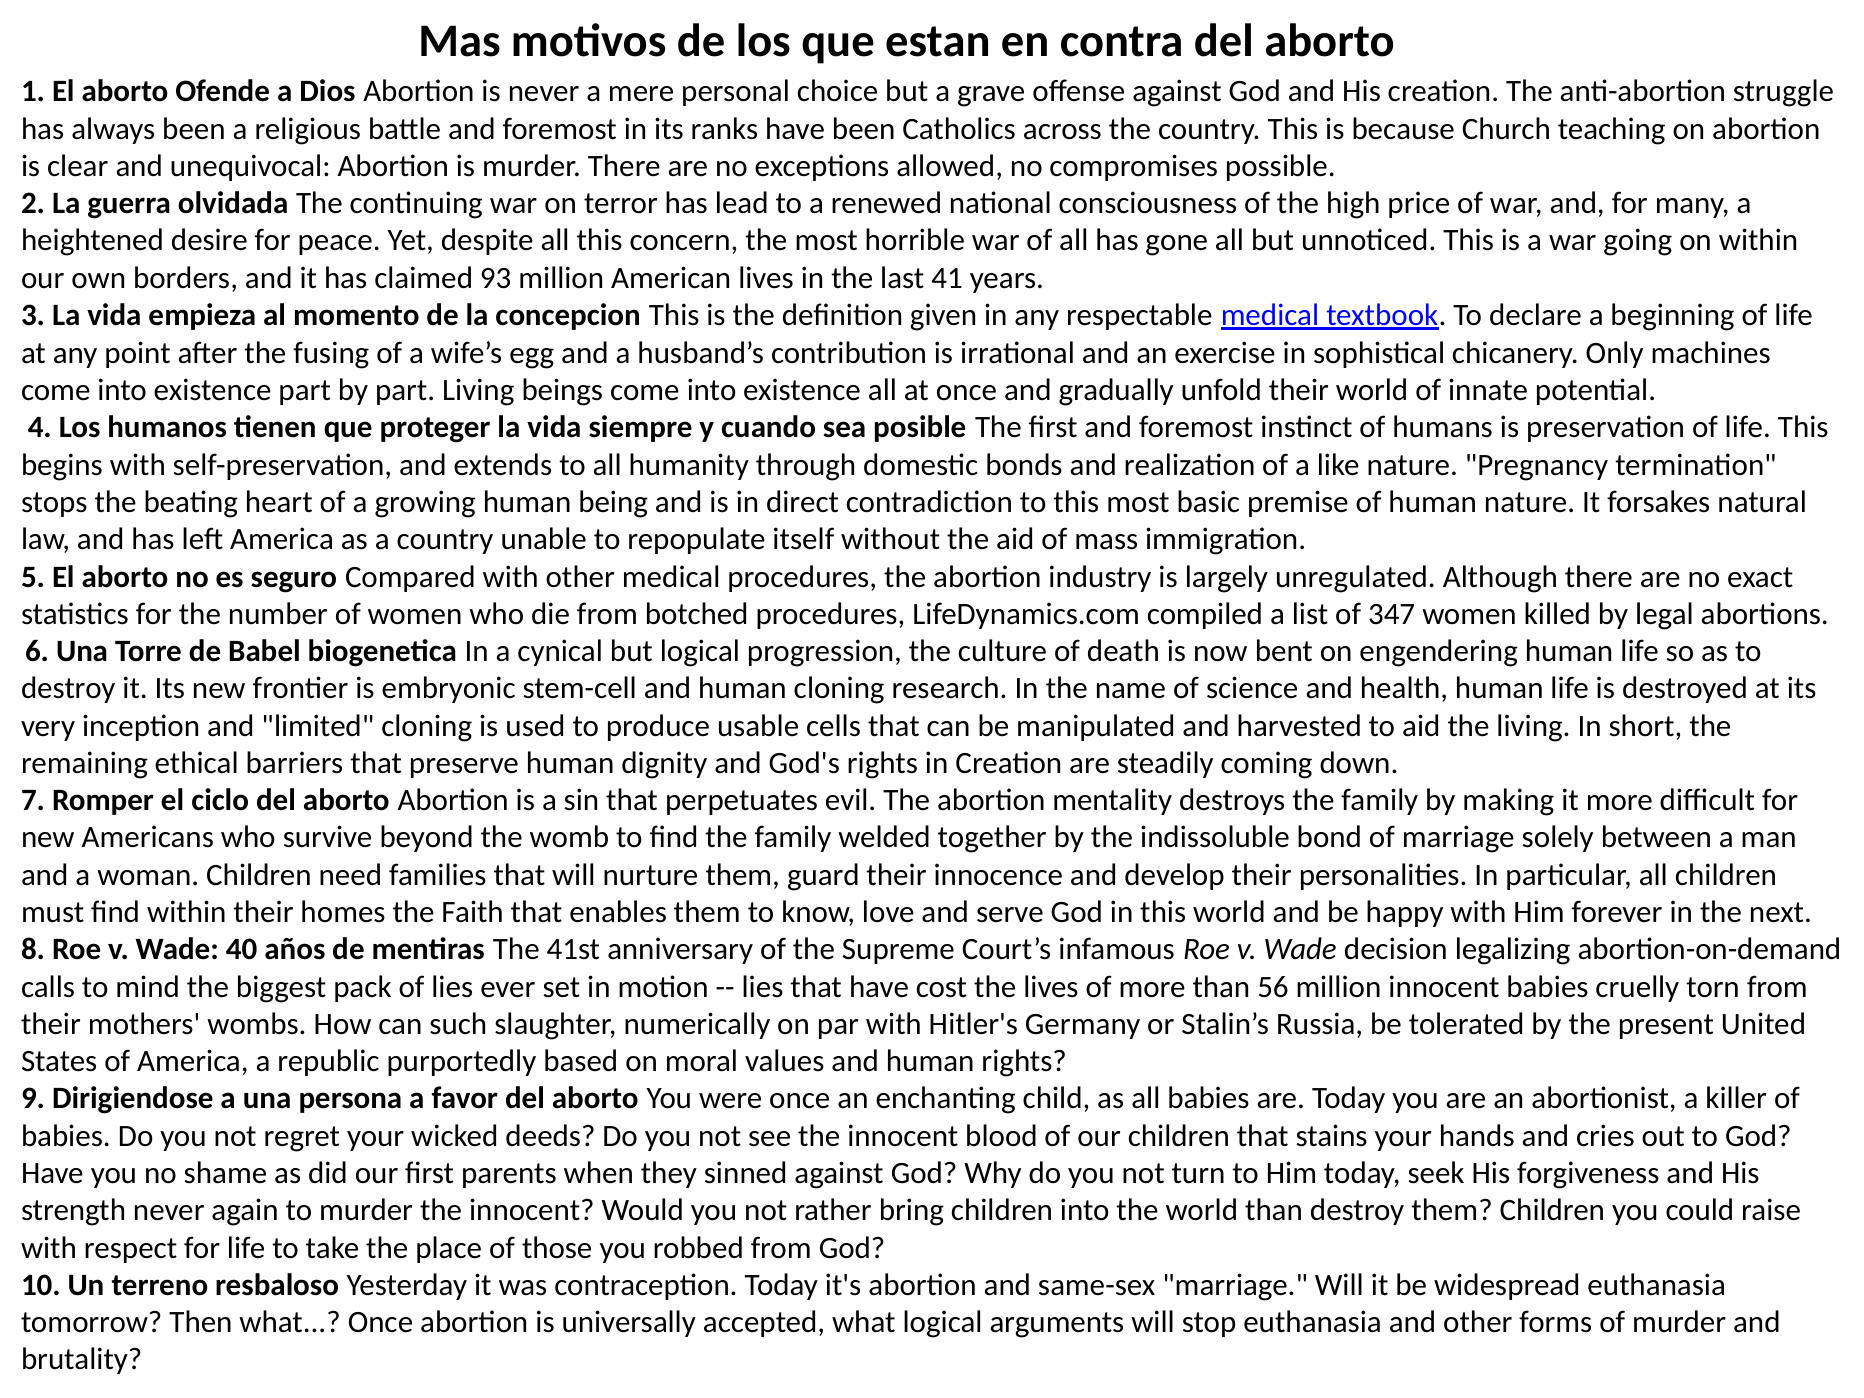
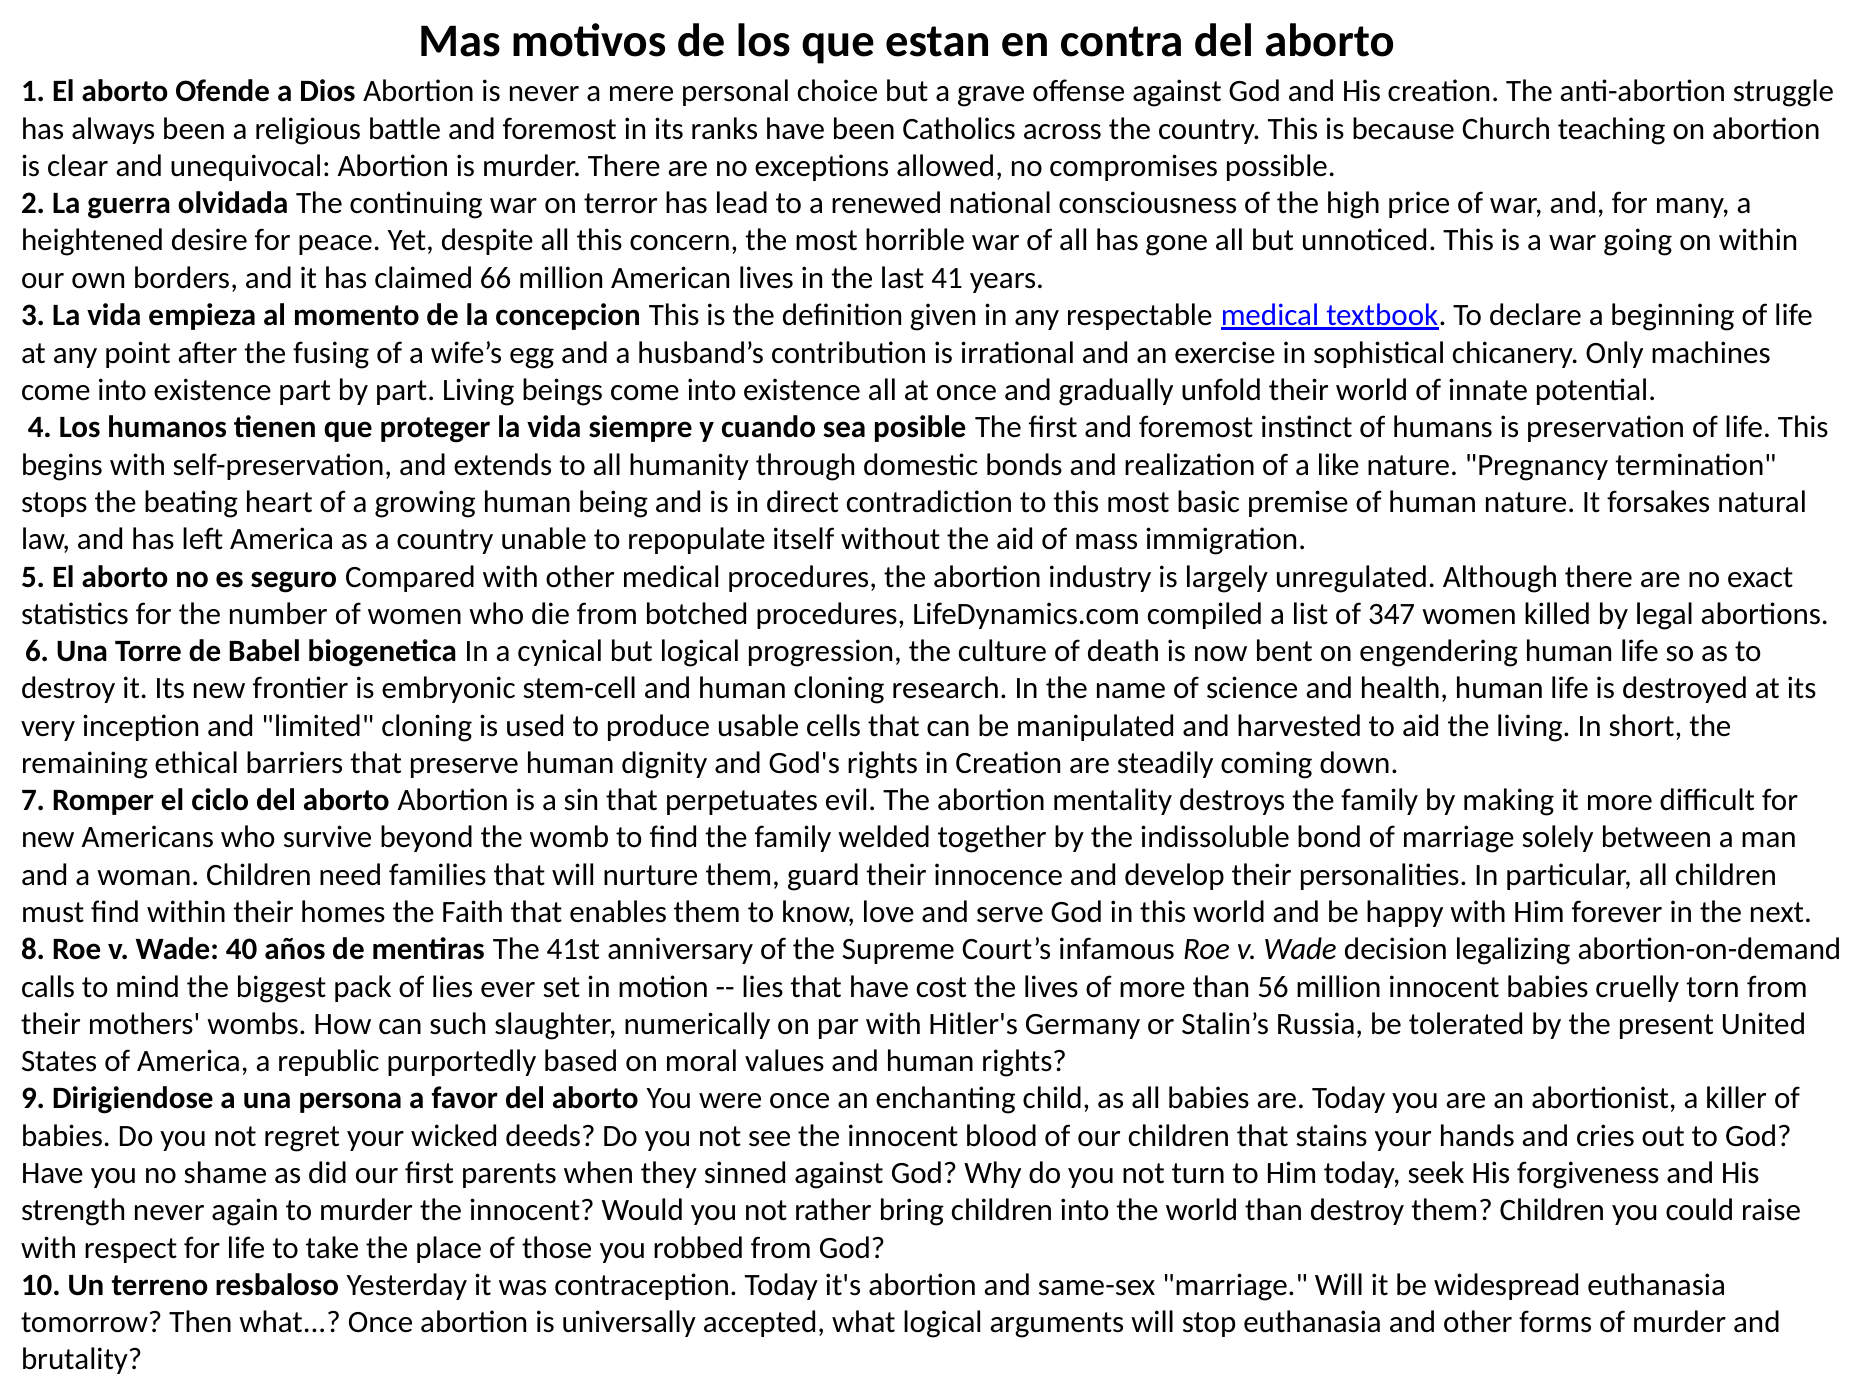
93: 93 -> 66
